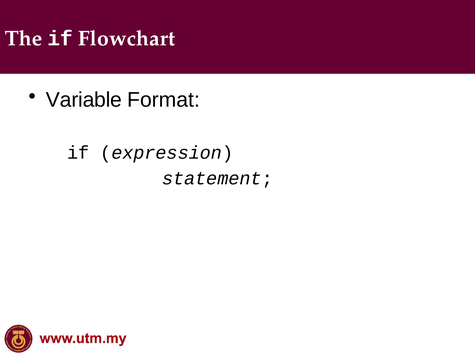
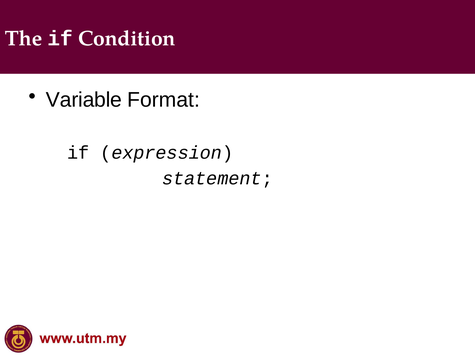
Flowchart: Flowchart -> Condition
